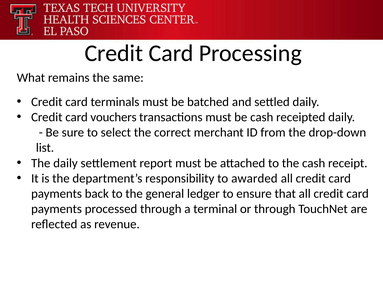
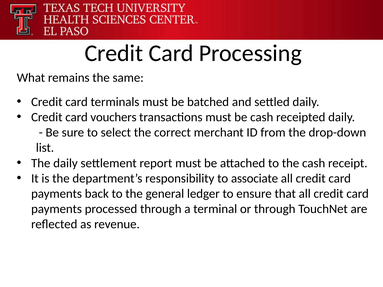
awarded: awarded -> associate
